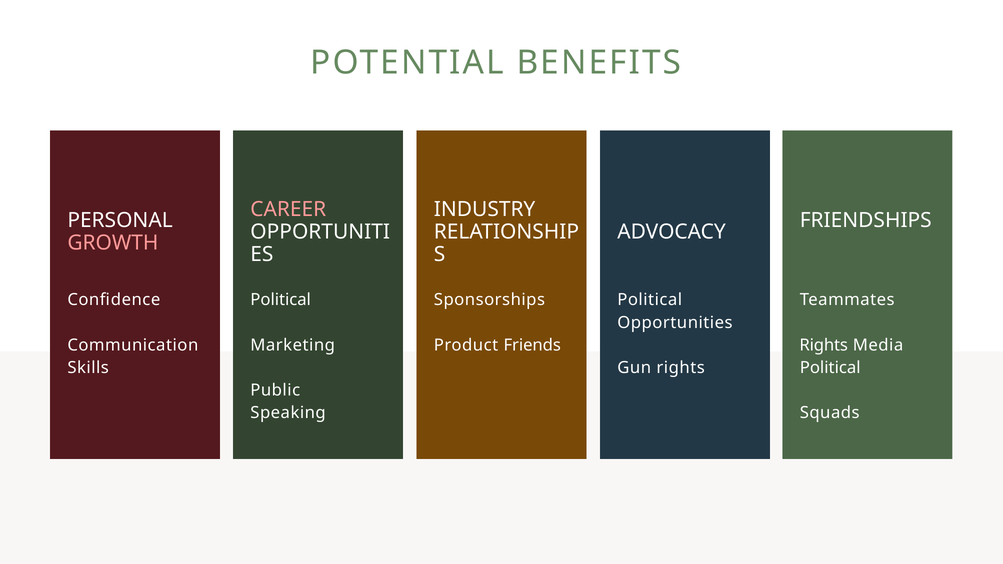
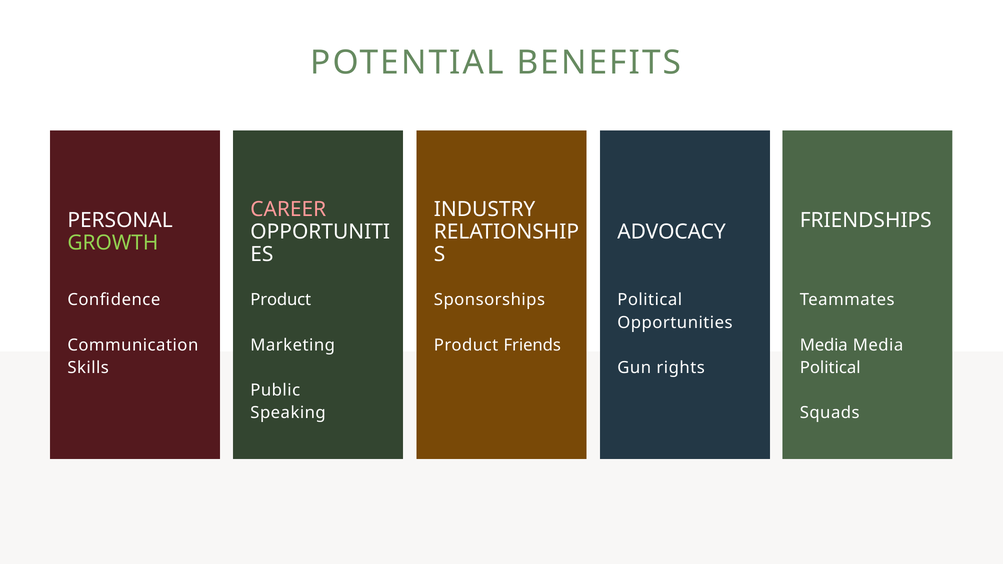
GROWTH colour: pink -> light green
Political at (281, 300): Political -> Product
Rights at (824, 345): Rights -> Media
